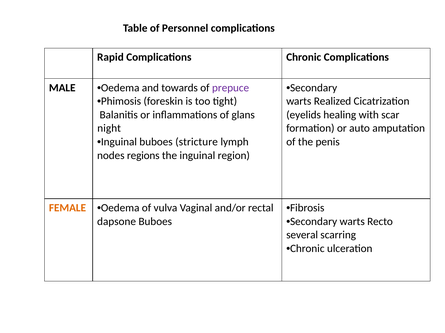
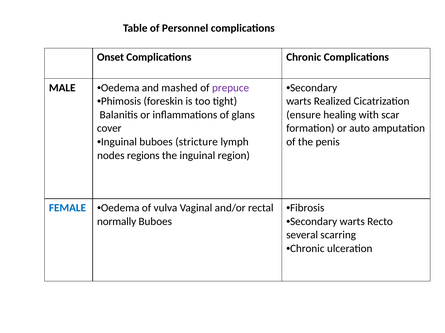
Rapid: Rapid -> Onset
towards: towards -> mashed
eyelids: eyelids -> ensure
night: night -> cover
FEMALE colour: orange -> blue
dapsone: dapsone -> normally
